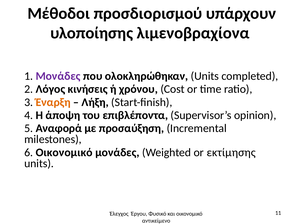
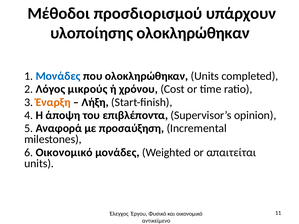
υλοποίησης λιμενοβραχίονα: λιμενοβραχίονα -> ολοκληρώθηκαν
Μονάδες at (58, 76) colour: purple -> blue
κινήσεις: κινήσεις -> μικρούς
εκτίμησης: εκτίμησης -> απαιτείται
